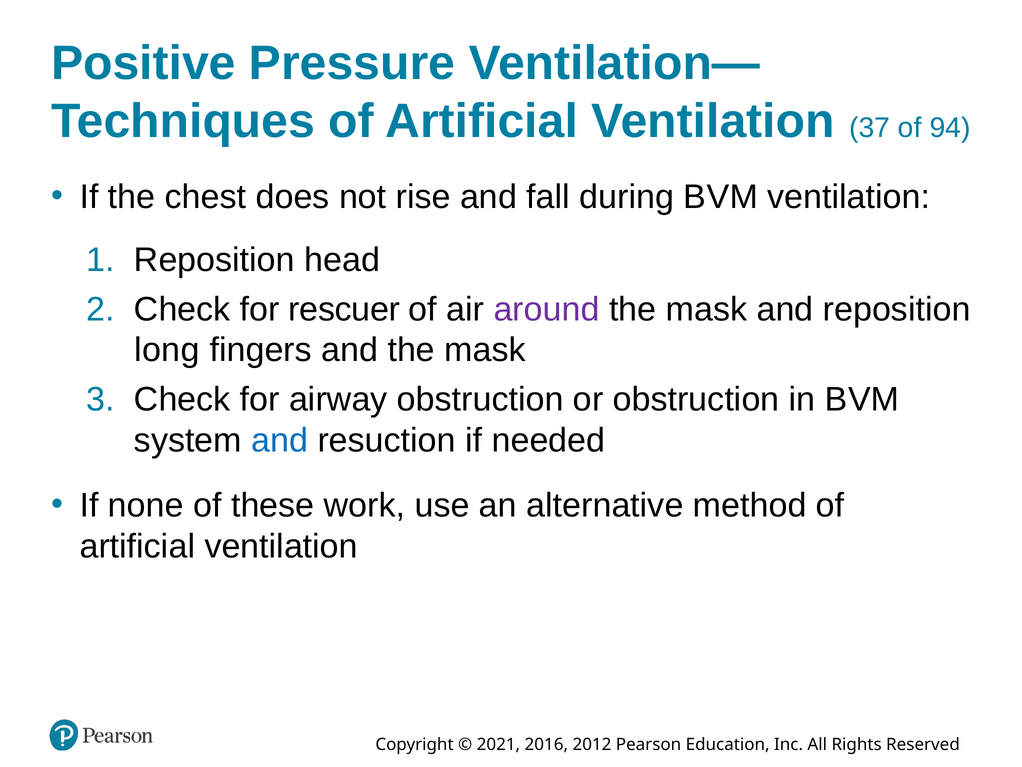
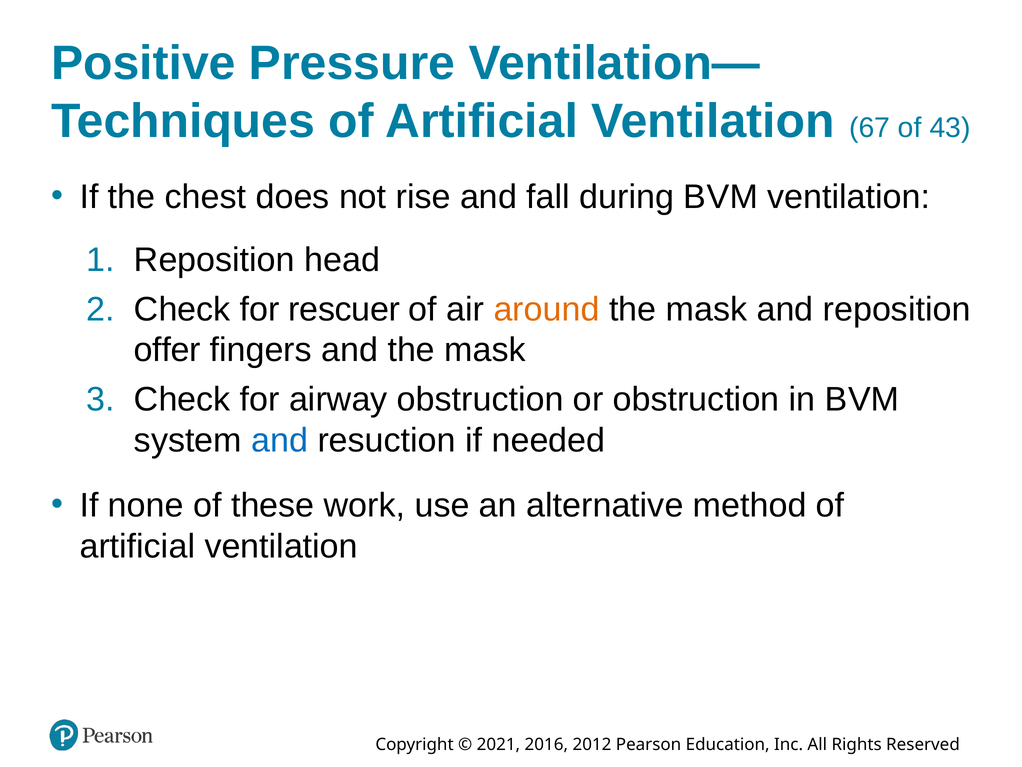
37: 37 -> 67
94: 94 -> 43
around colour: purple -> orange
long: long -> offer
